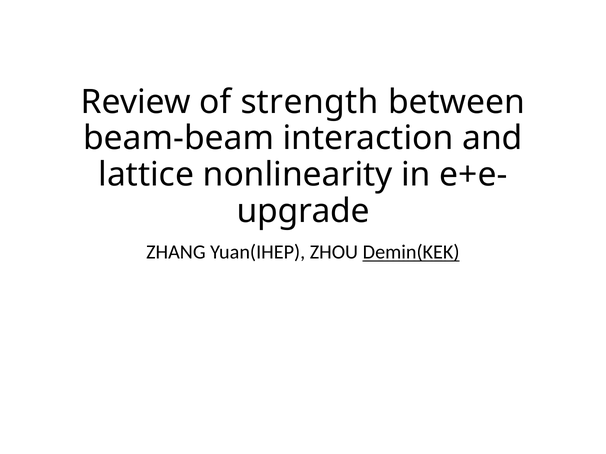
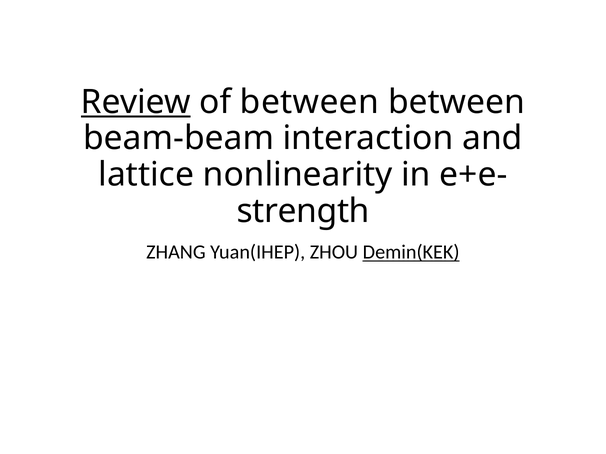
Review underline: none -> present
of strength: strength -> between
upgrade: upgrade -> strength
